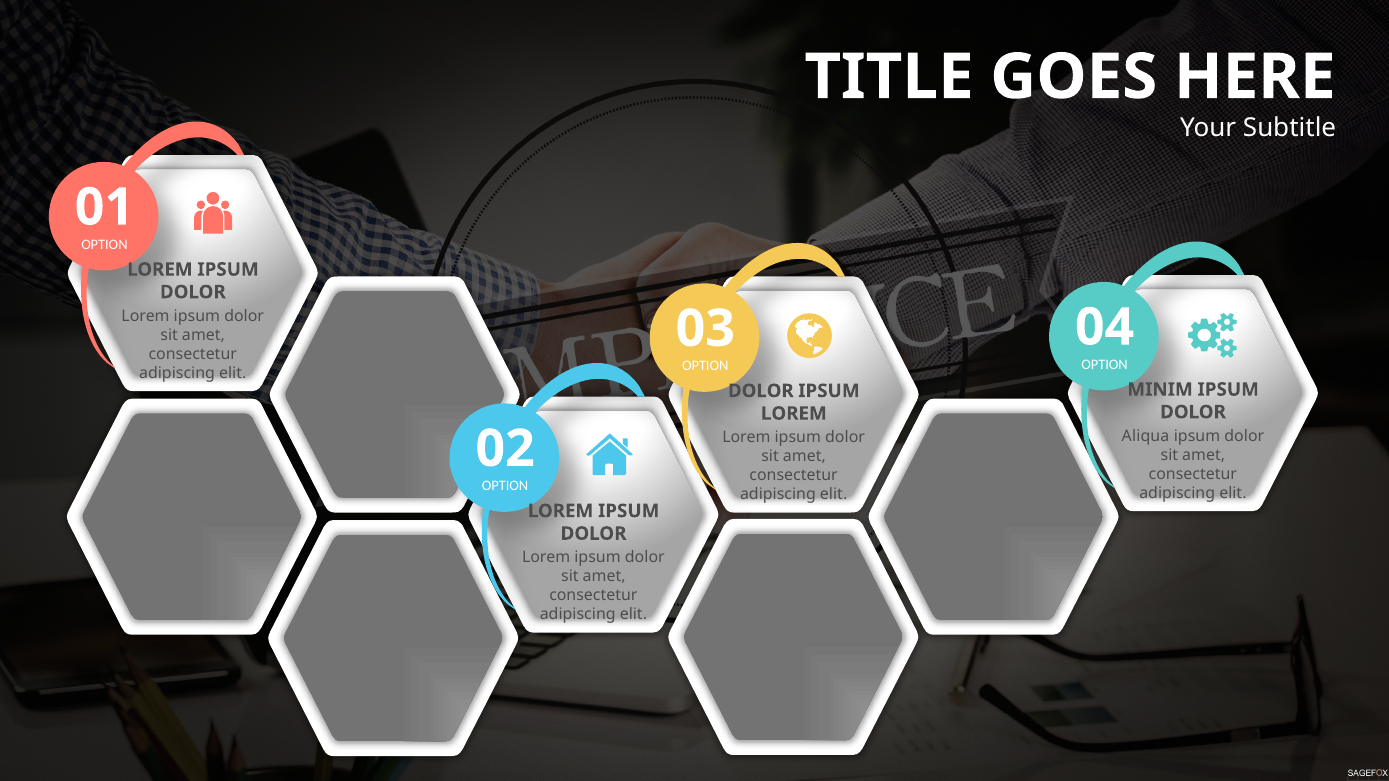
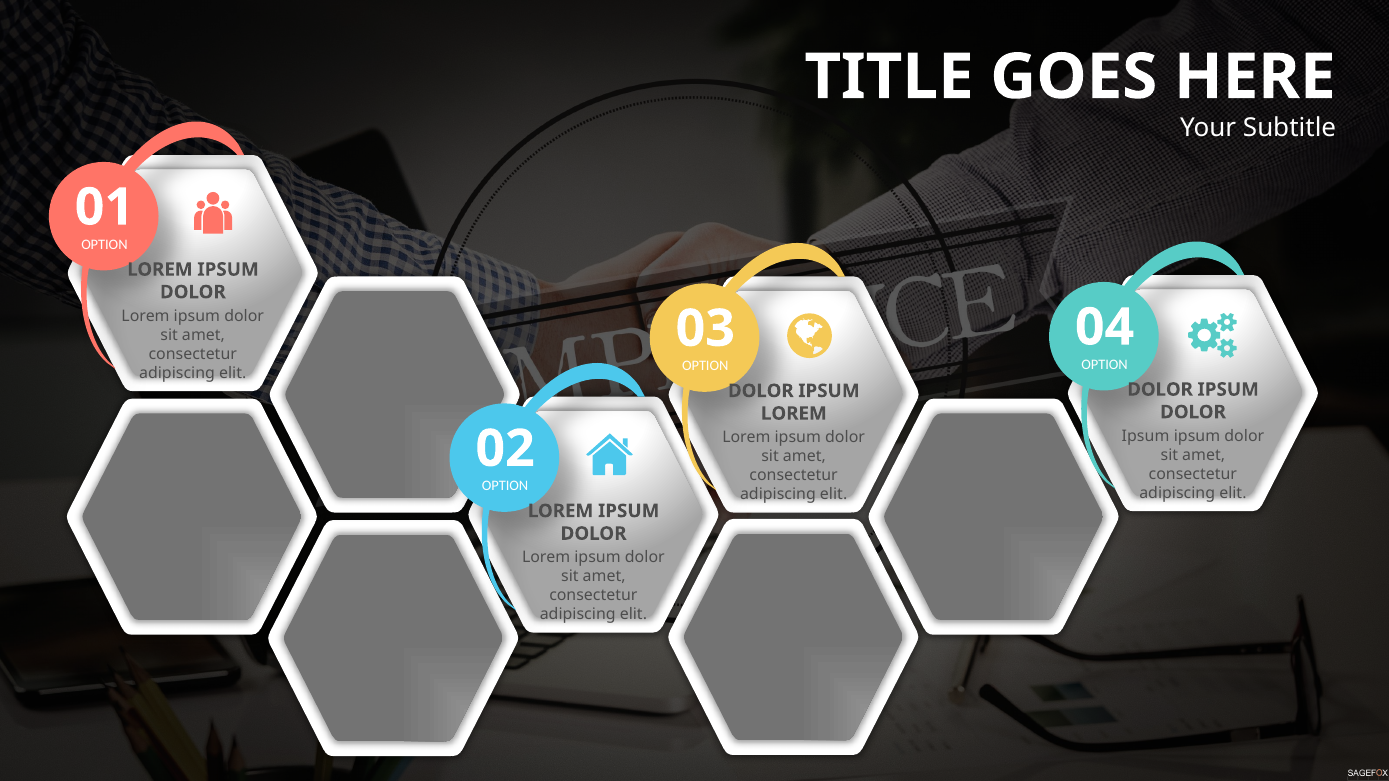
MINIM at (1160, 390): MINIM -> DOLOR
Aliqua at (1146, 436): Aliqua -> Ipsum
